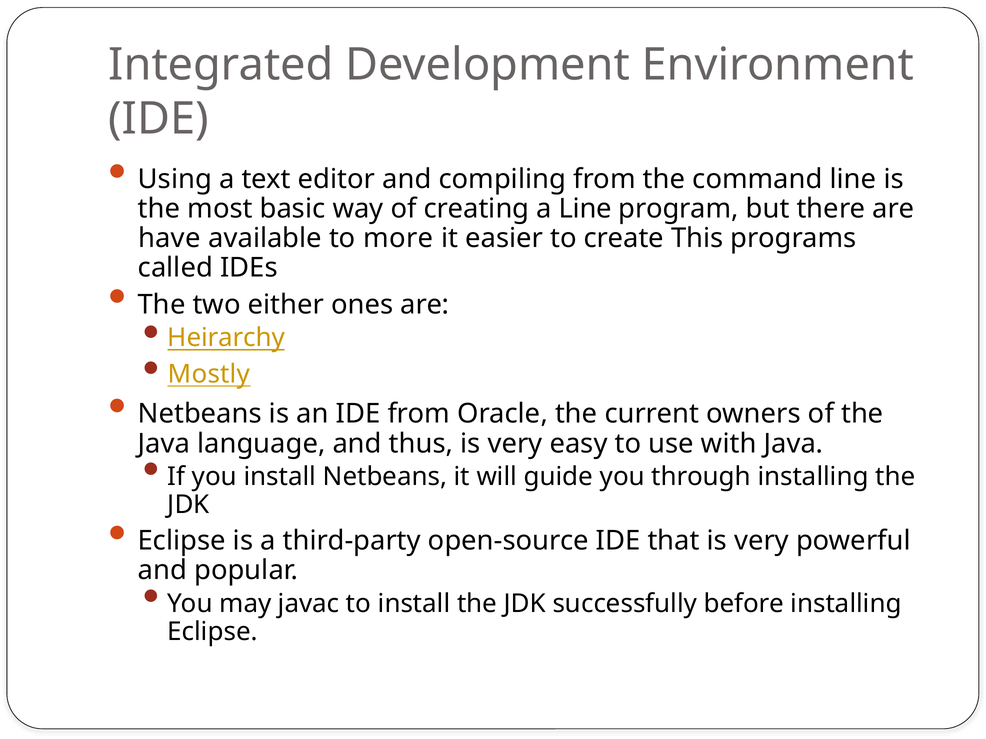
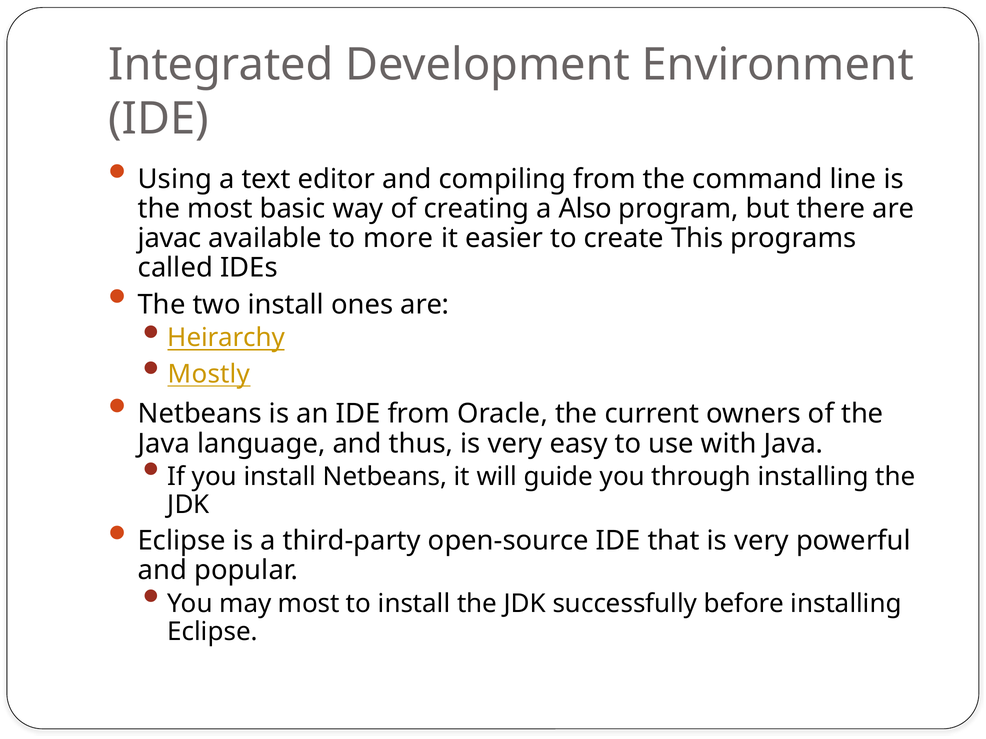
a Line: Line -> Also
have: have -> javac
two either: either -> install
may javac: javac -> most
